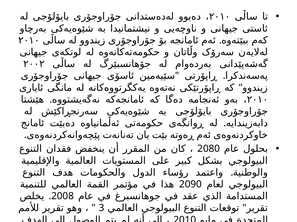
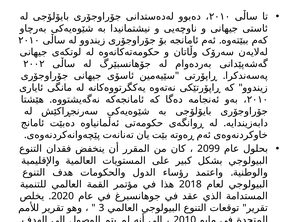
2080: 2080 -> 2099
2090: 2090 -> 2018
2008: 2008 -> 2020
